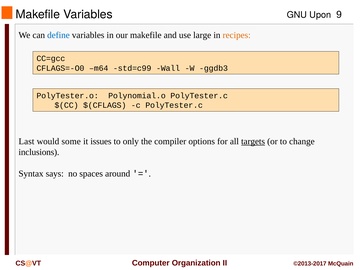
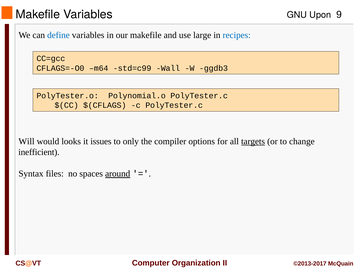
recipes colour: orange -> blue
Last: Last -> Will
some: some -> looks
inclusions: inclusions -> inefficient
says: says -> files
around underline: none -> present
